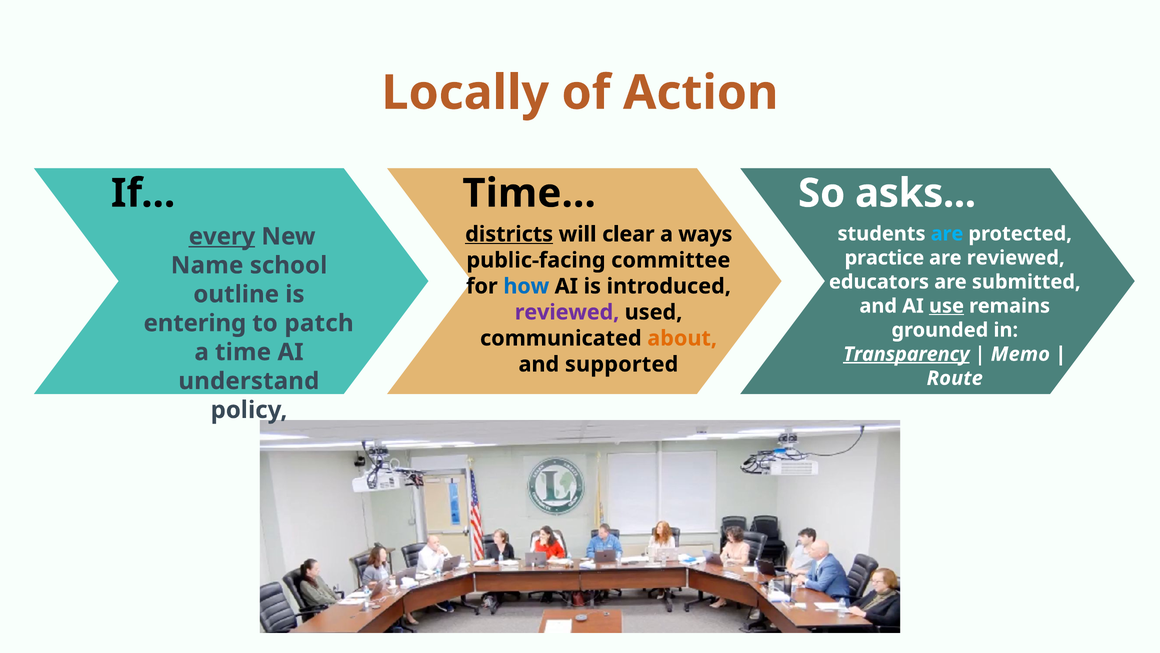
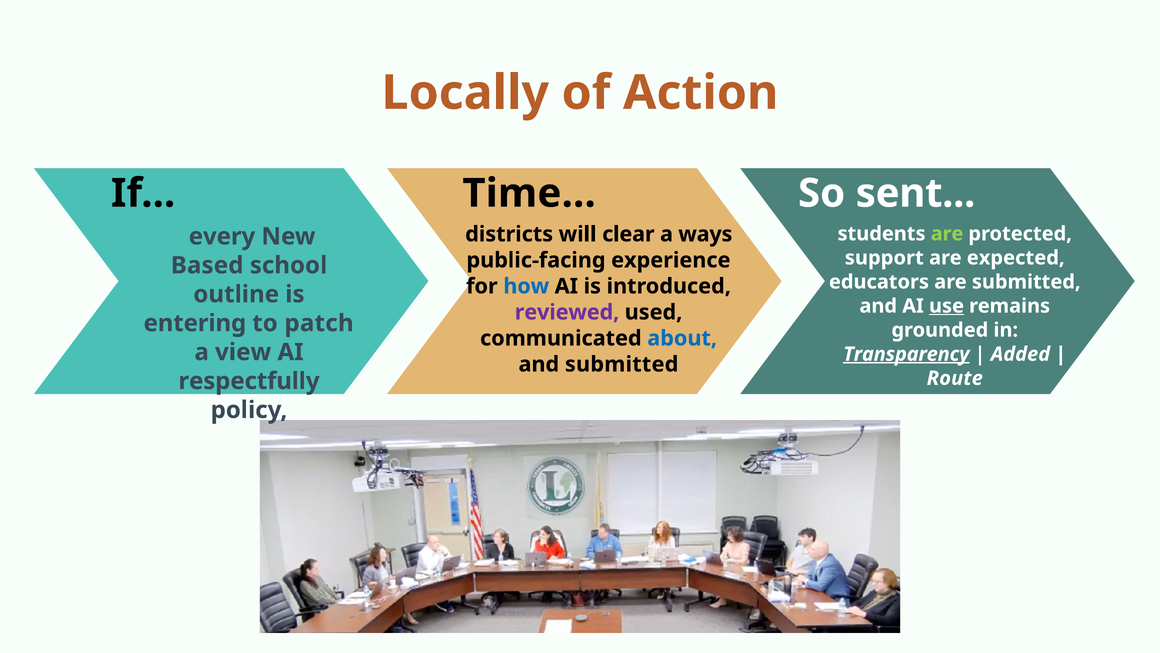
asks: asks -> sent
are at (947, 234) colour: light blue -> light green
districts underline: present -> none
every underline: present -> none
practice: practice -> support
are reviewed: reviewed -> expected
committee: committee -> experience
Name: Name -> Based
about colour: orange -> blue
a time: time -> view
Memo: Memo -> Added
and supported: supported -> submitted
understand: understand -> respectfully
